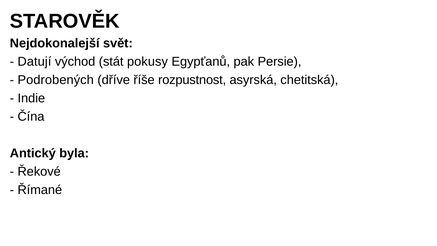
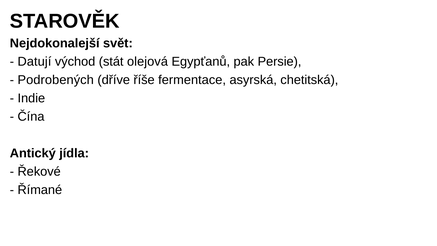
pokusy: pokusy -> olejová
rozpustnost: rozpustnost -> fermentace
byla: byla -> jídla
